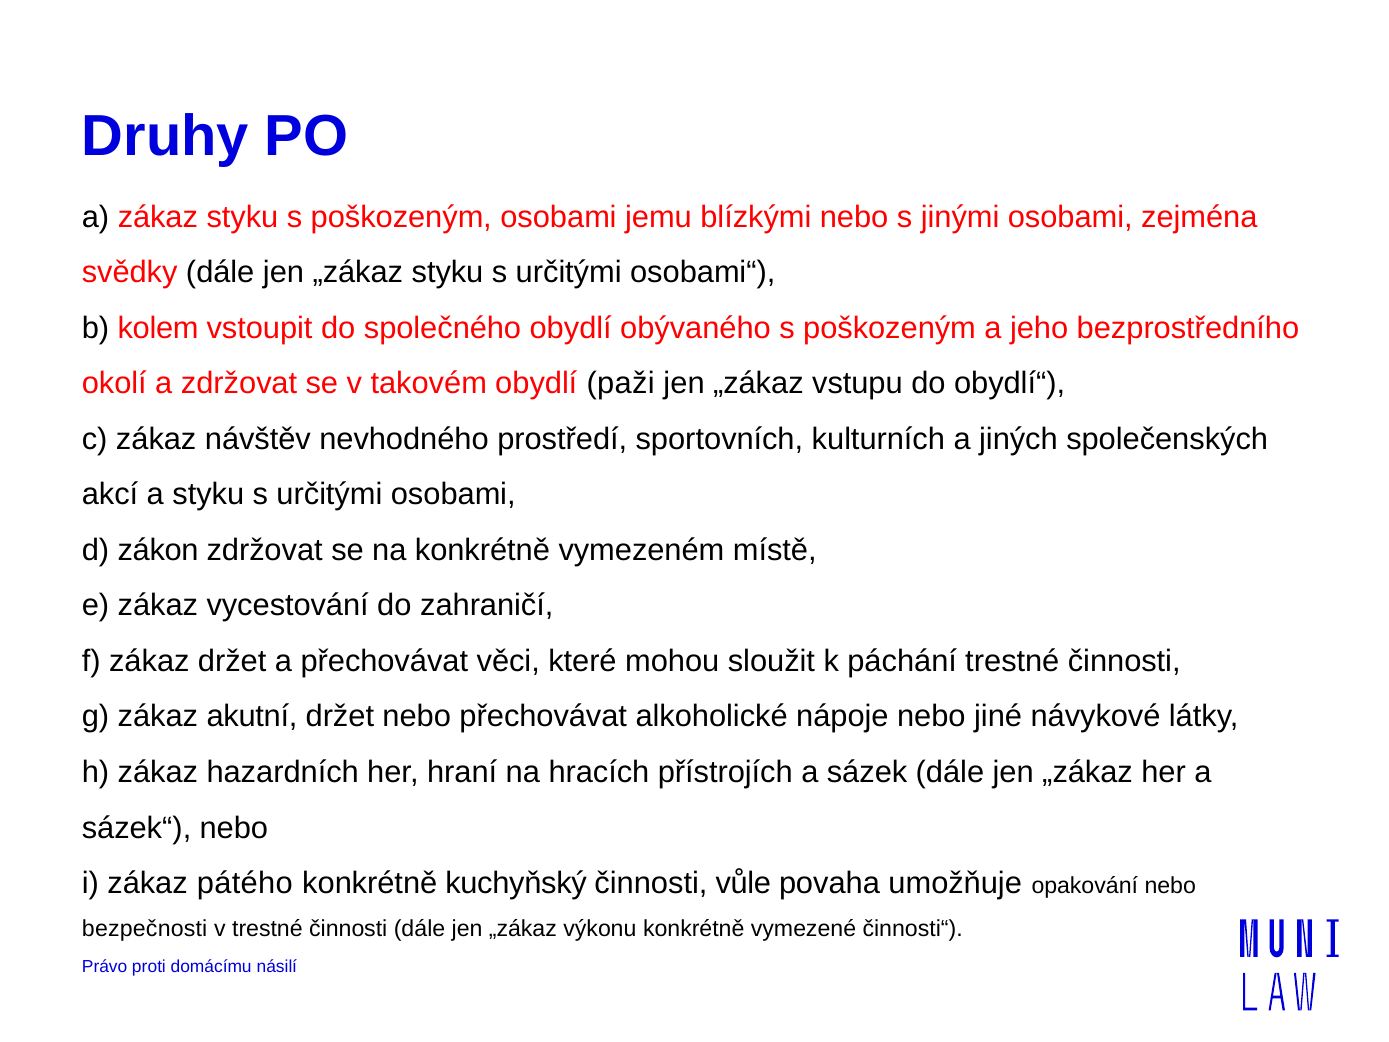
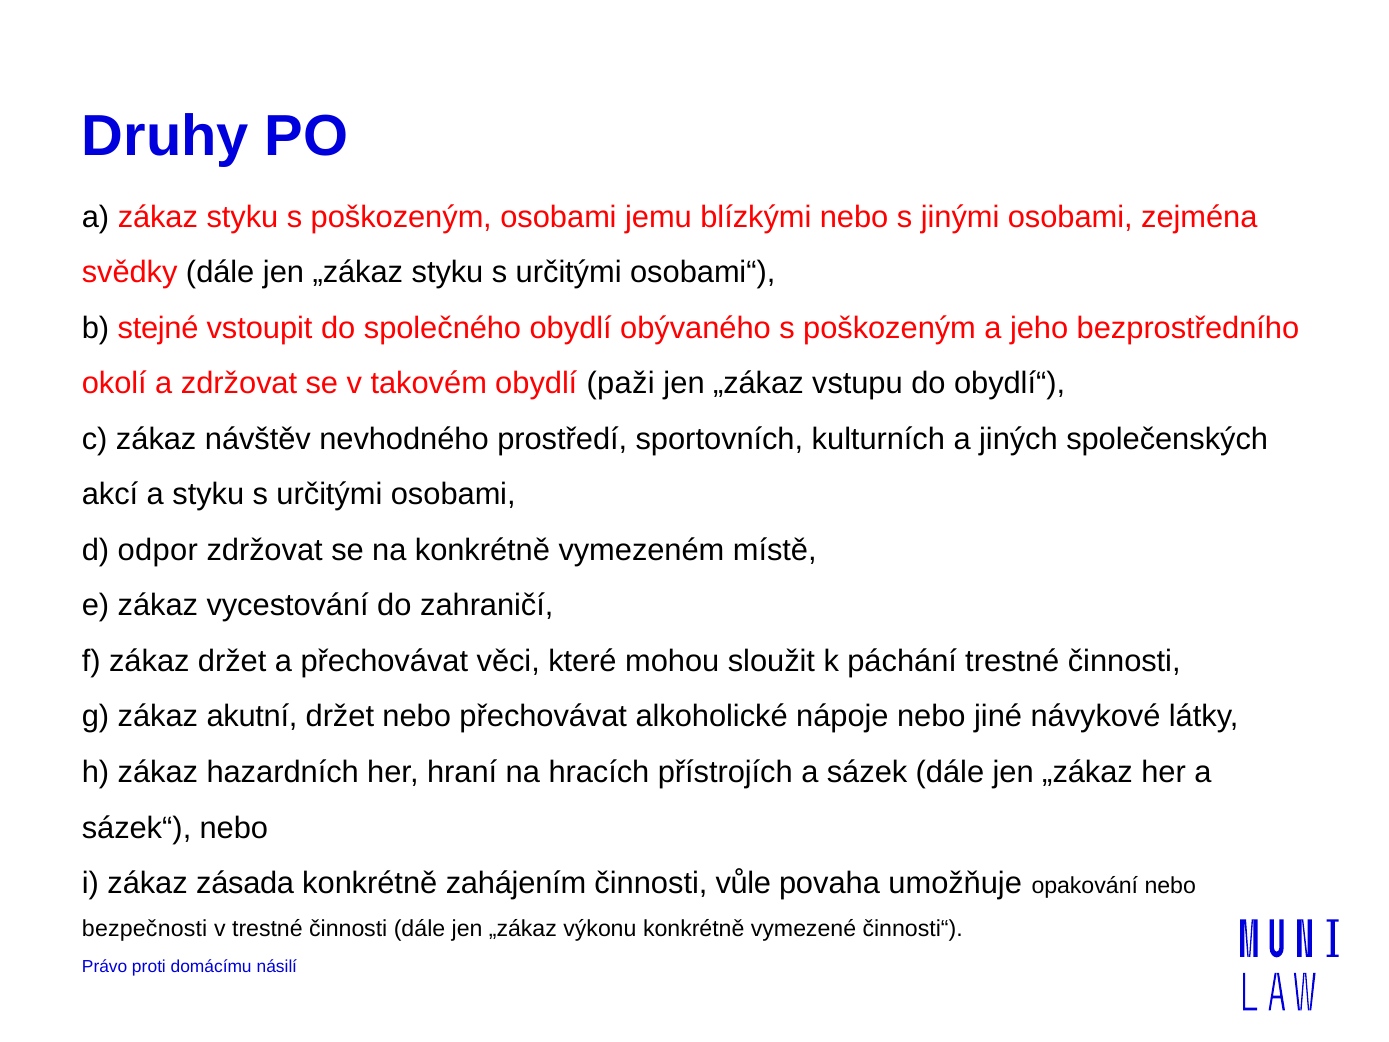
kolem: kolem -> stejné
zákon: zákon -> odpor
pátého: pátého -> zásada
kuchyňský: kuchyňský -> zahájením
